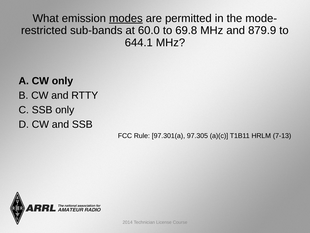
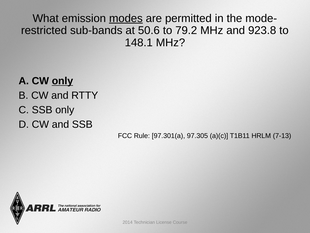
60.0: 60.0 -> 50.6
69.8: 69.8 -> 79.2
879.9: 879.9 -> 923.8
644.1: 644.1 -> 148.1
only at (62, 81) underline: none -> present
